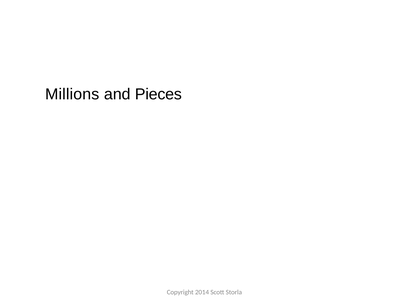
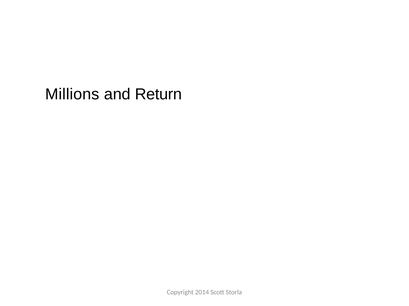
Pieces: Pieces -> Return
